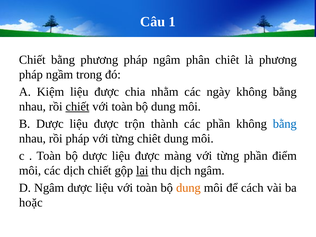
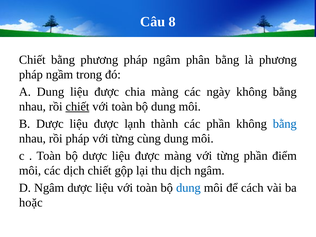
1: 1 -> 8
phân chiêt: chiêt -> bằng
A Kiệm: Kiệm -> Dung
chia nhằm: nhằm -> màng
trộn: trộn -> lạnh
từng chiêt: chiêt -> cùng
lại underline: present -> none
dung at (188, 188) colour: orange -> blue
